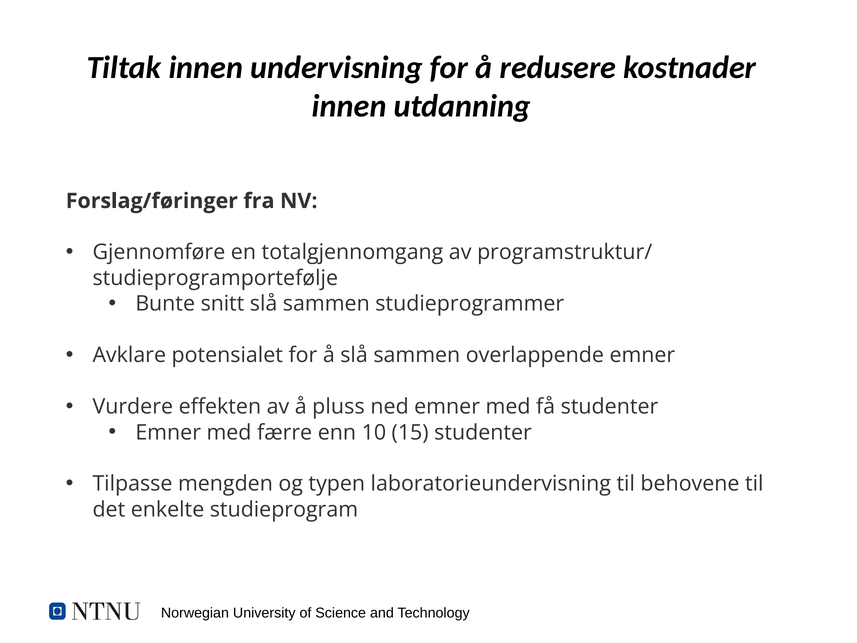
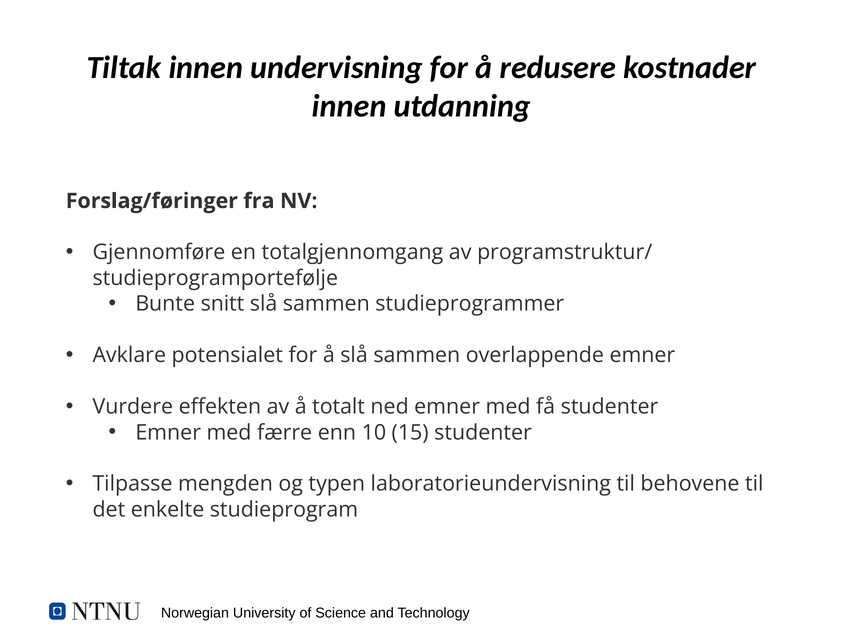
pluss: pluss -> totalt
